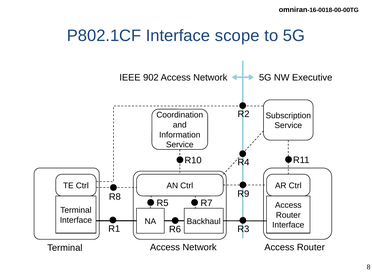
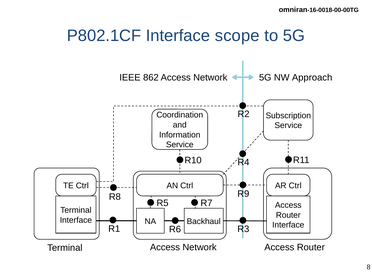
902: 902 -> 862
Executive: Executive -> Approach
